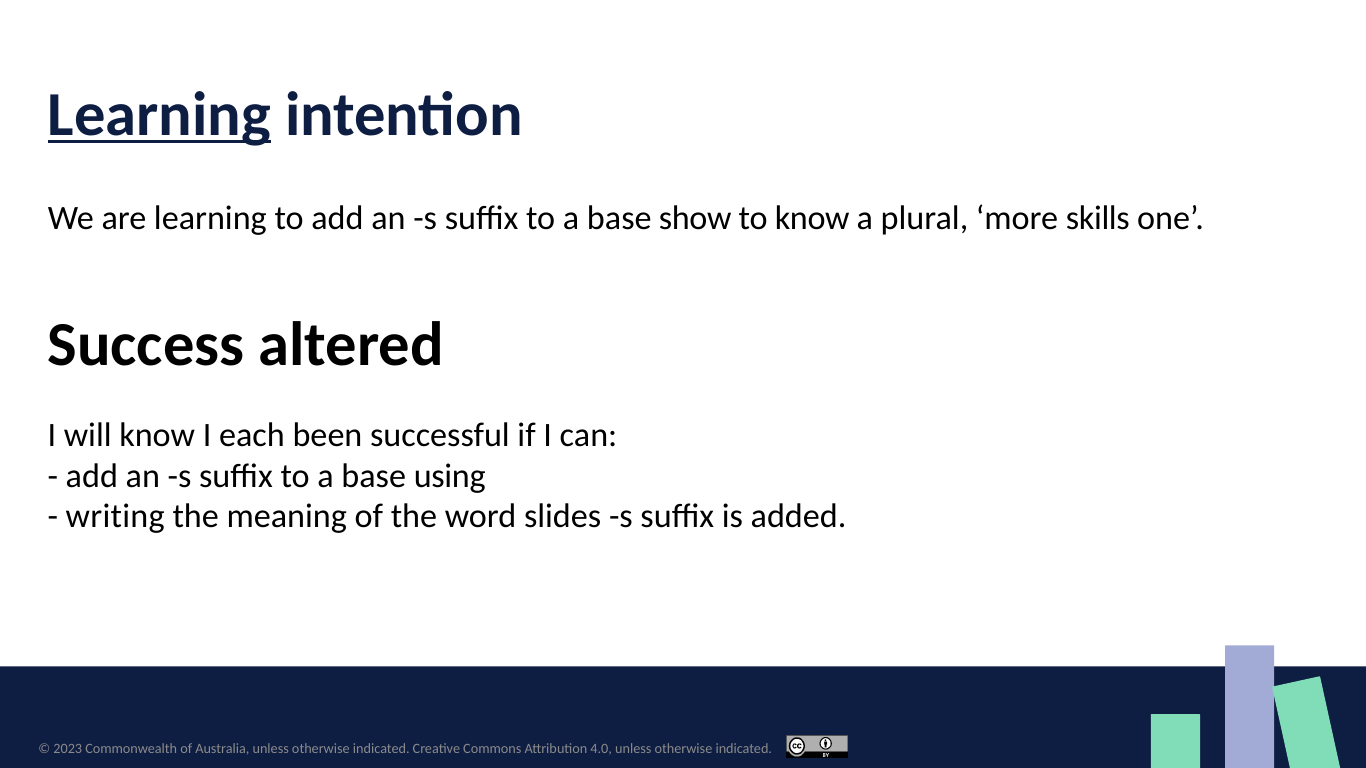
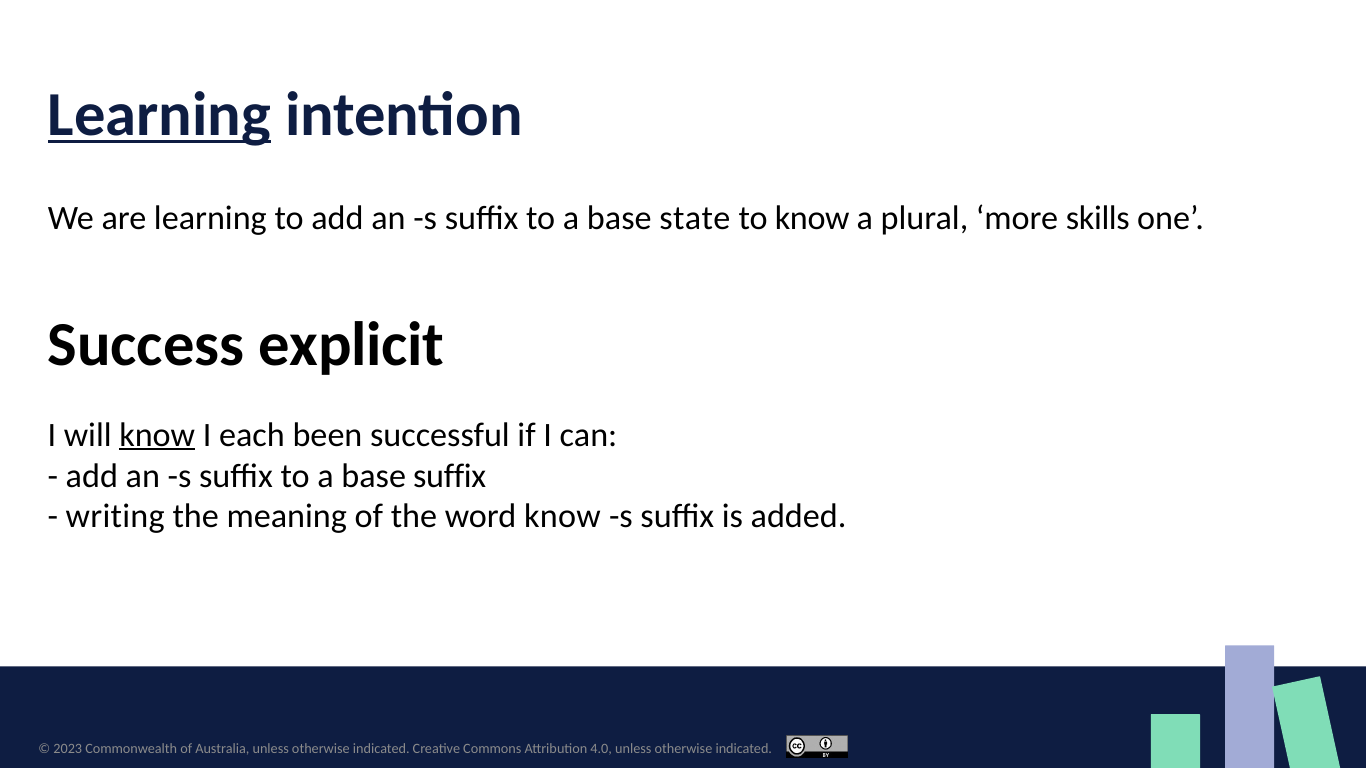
show: show -> state
altered: altered -> explicit
know at (157, 435) underline: none -> present
base using: using -> suffix
word slides: slides -> know
